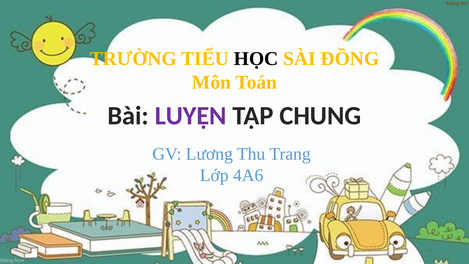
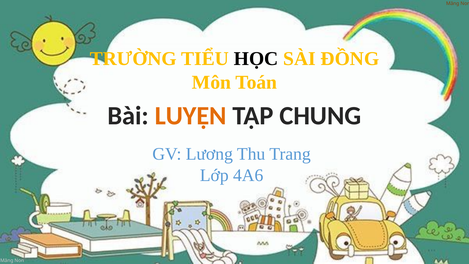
LUYỆN colour: purple -> orange
